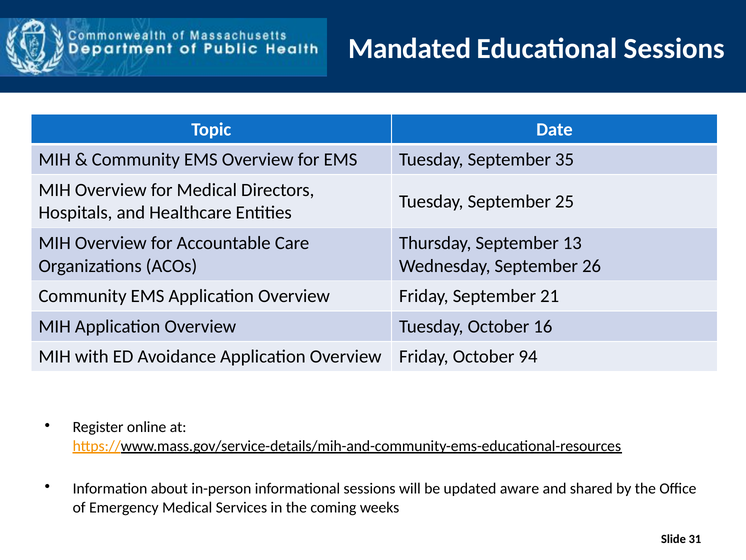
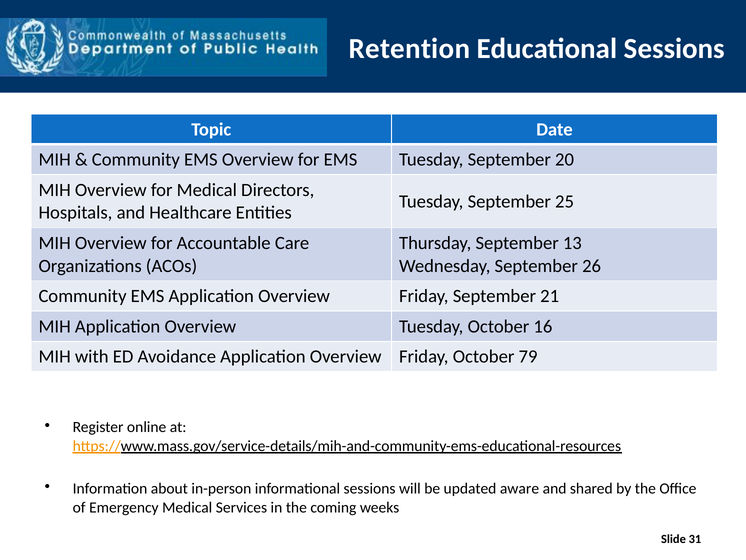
Mandated: Mandated -> Retention
35: 35 -> 20
94: 94 -> 79
